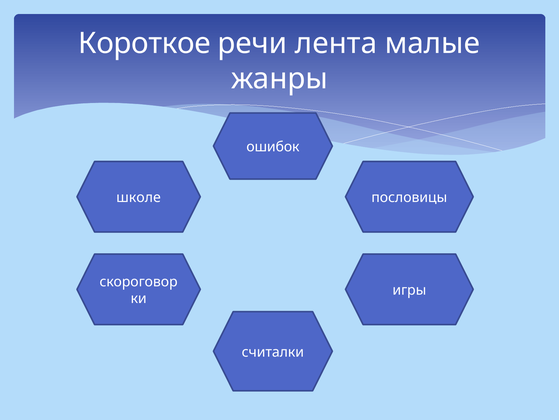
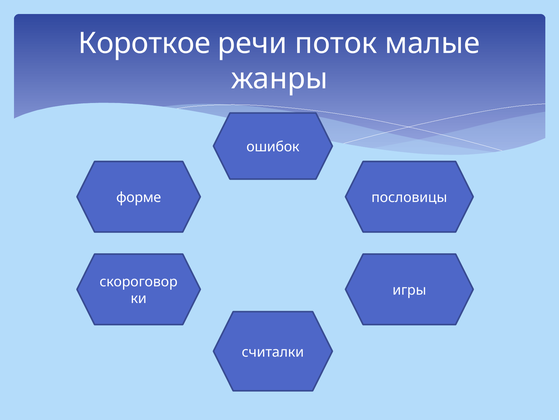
лента: лента -> поток
школе: школе -> форме
